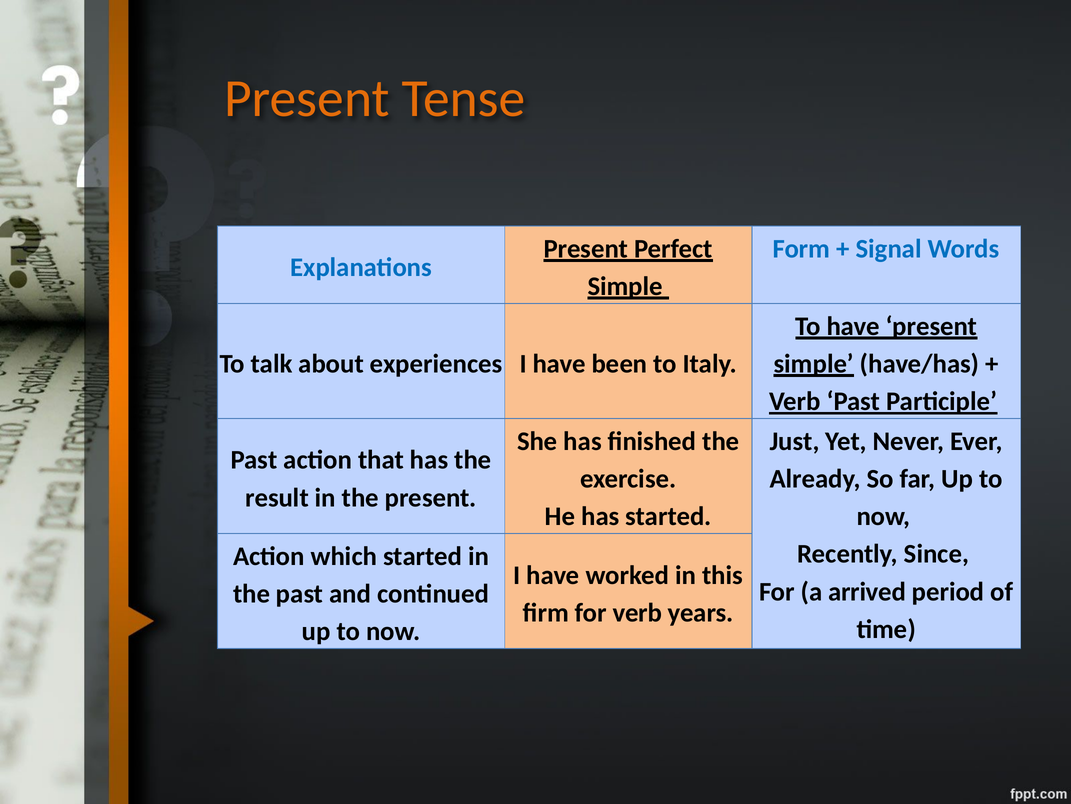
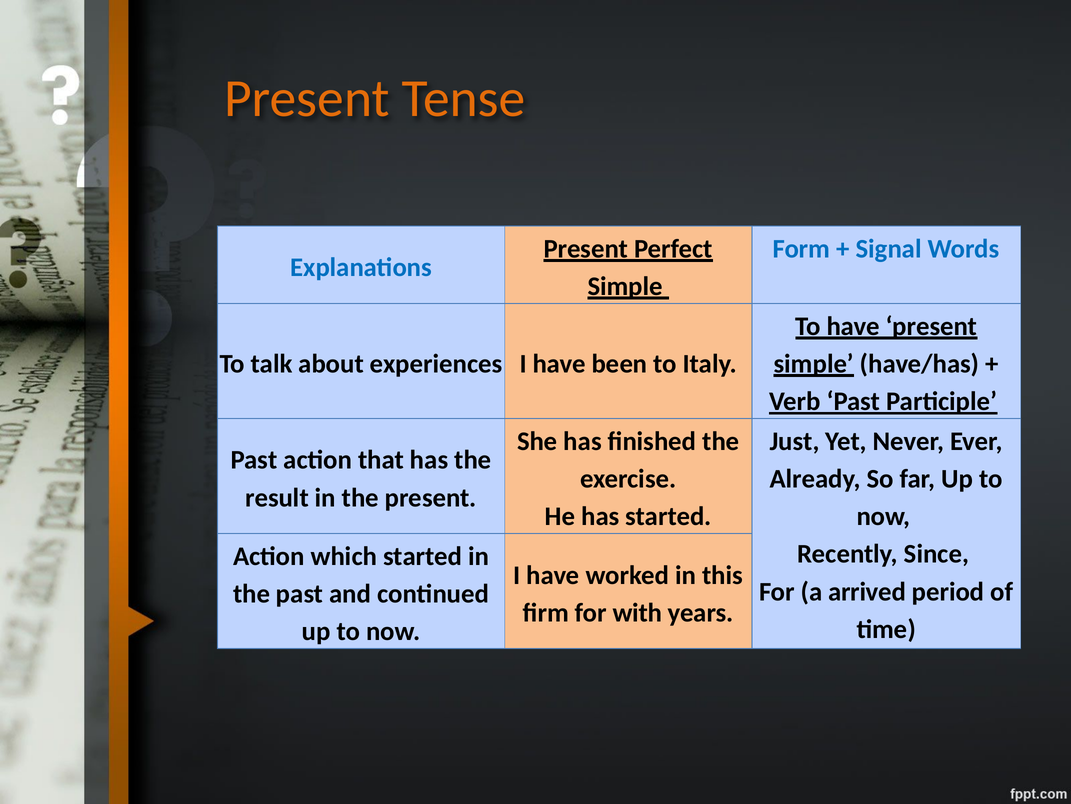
for verb: verb -> with
